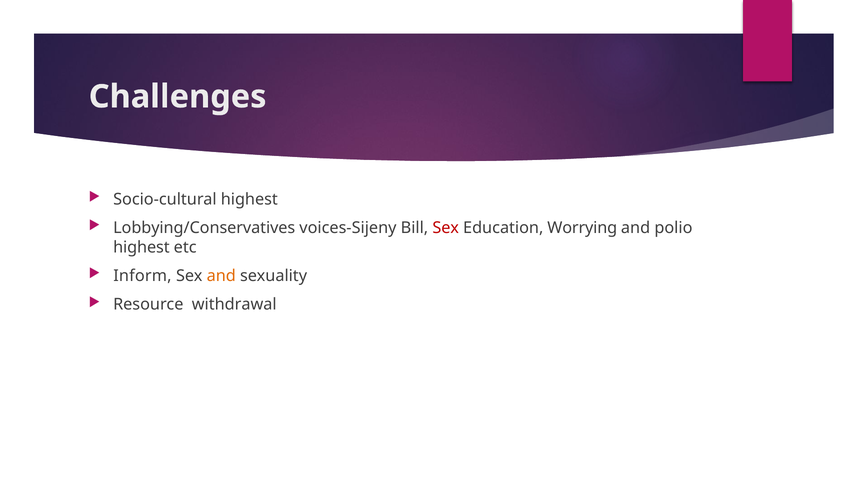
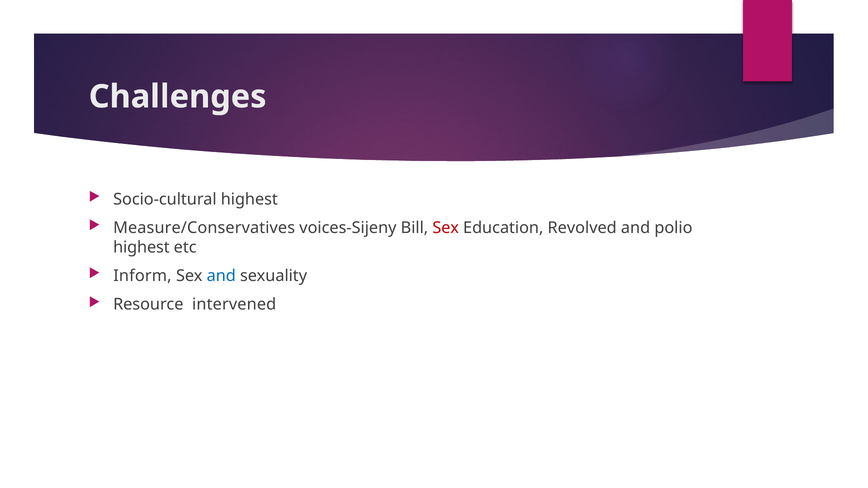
Lobbying/Conservatives: Lobbying/Conservatives -> Measure/Conservatives
Worrying: Worrying -> Revolved
and at (221, 276) colour: orange -> blue
withdrawal: withdrawal -> intervened
